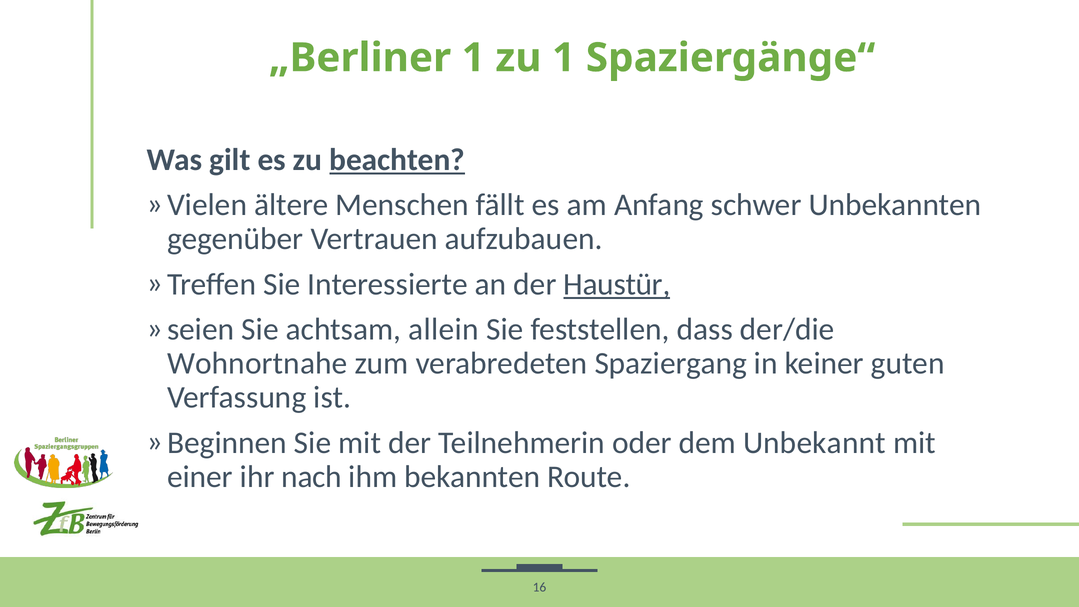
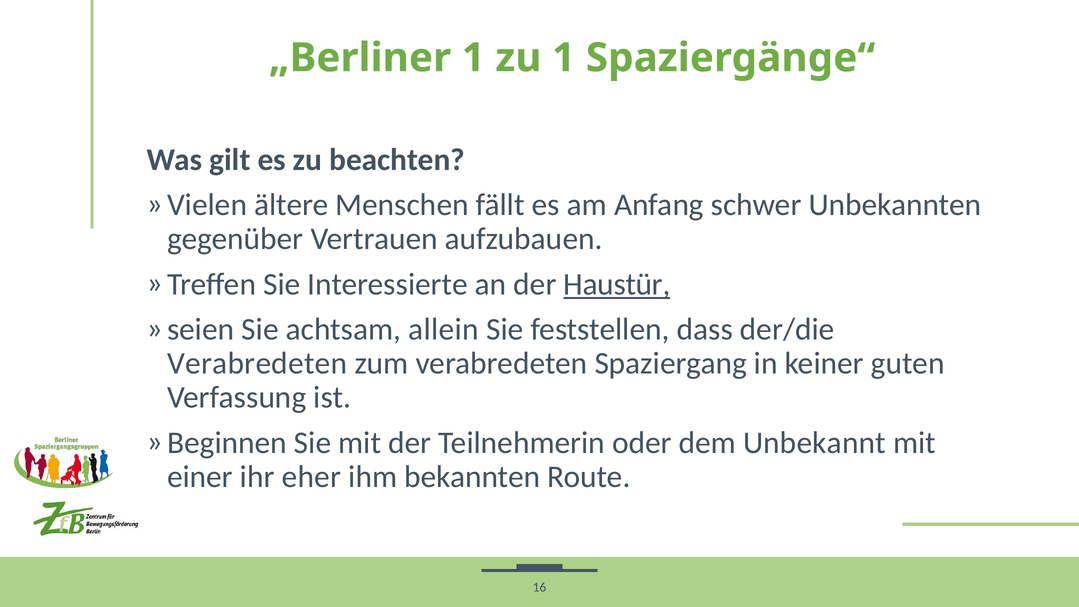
beachten underline: present -> none
Wohnortnahe at (257, 363): Wohnortnahe -> Verabredeten
nach: nach -> eher
